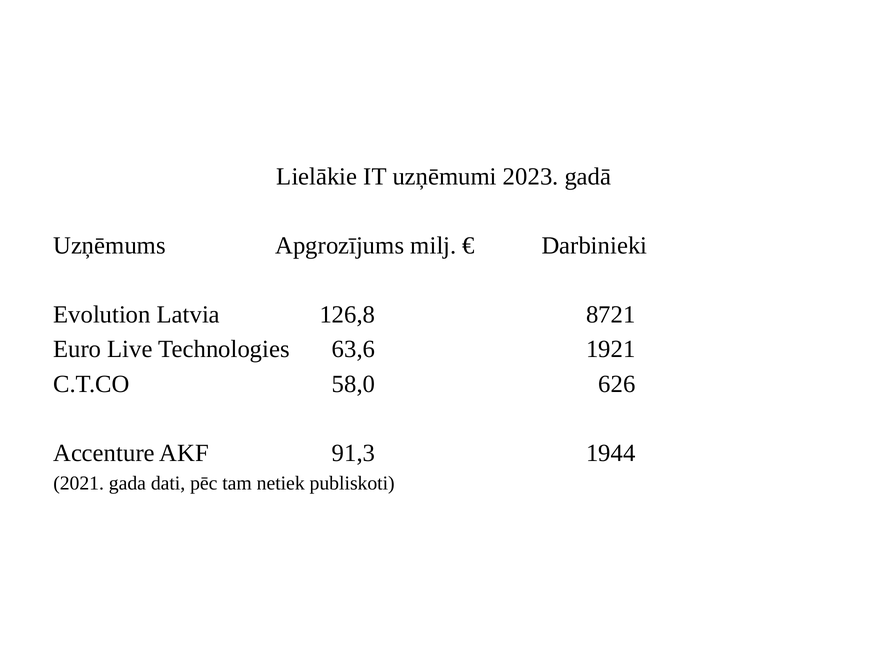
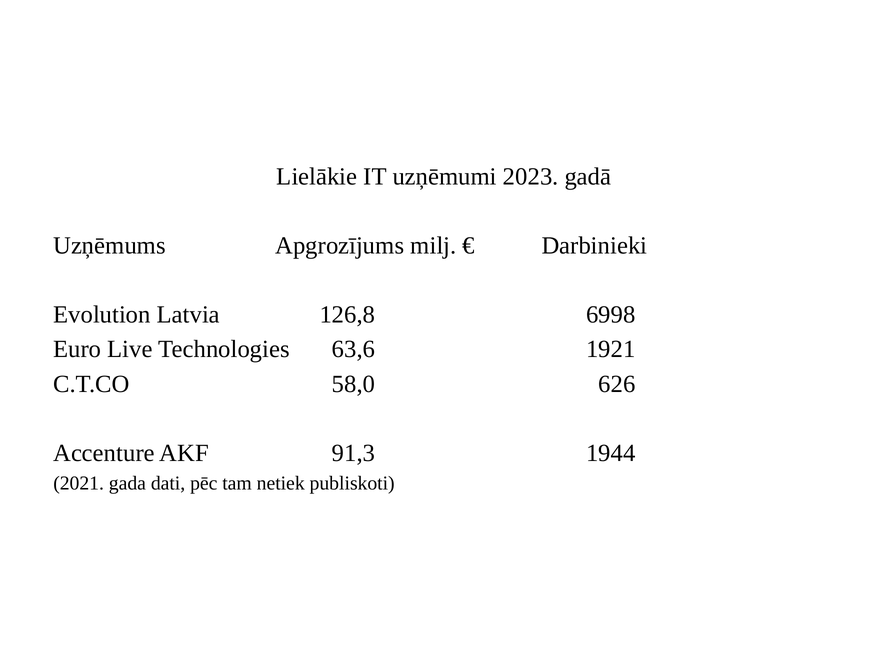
8721: 8721 -> 6998
